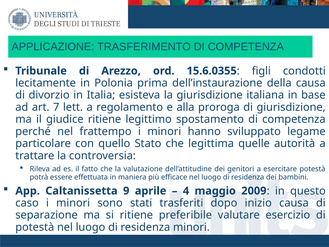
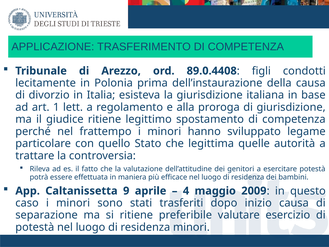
15.6.0355: 15.6.0355 -> 89.0.4408
7: 7 -> 1
